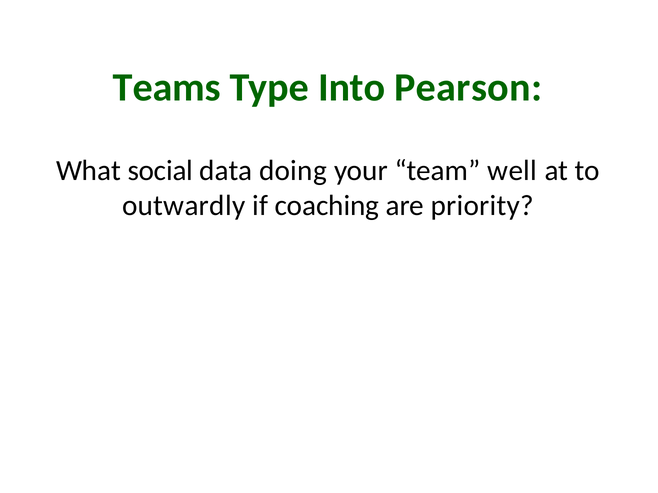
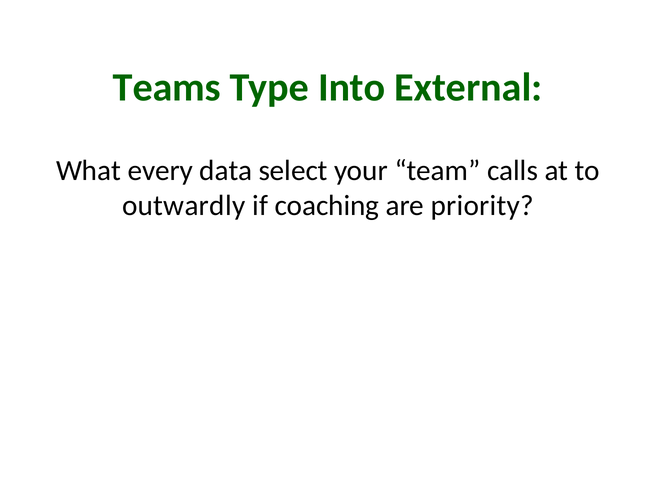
Pearson: Pearson -> External
social: social -> every
doing: doing -> select
well: well -> calls
